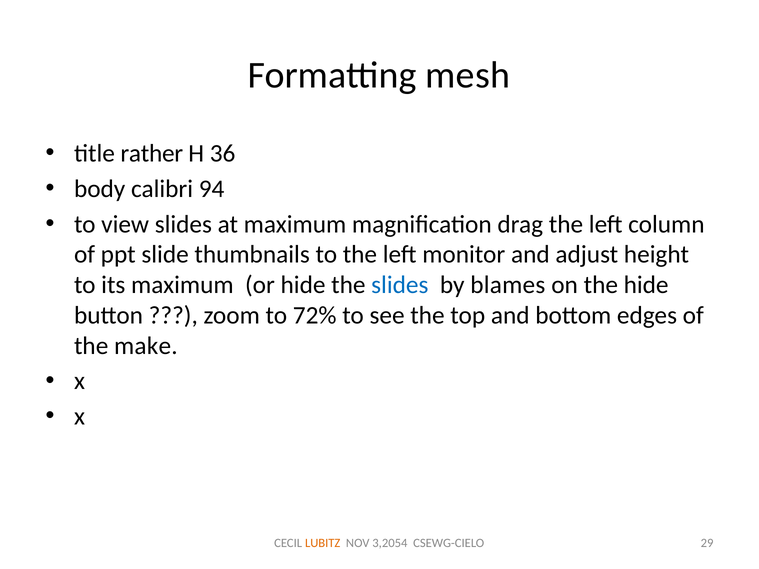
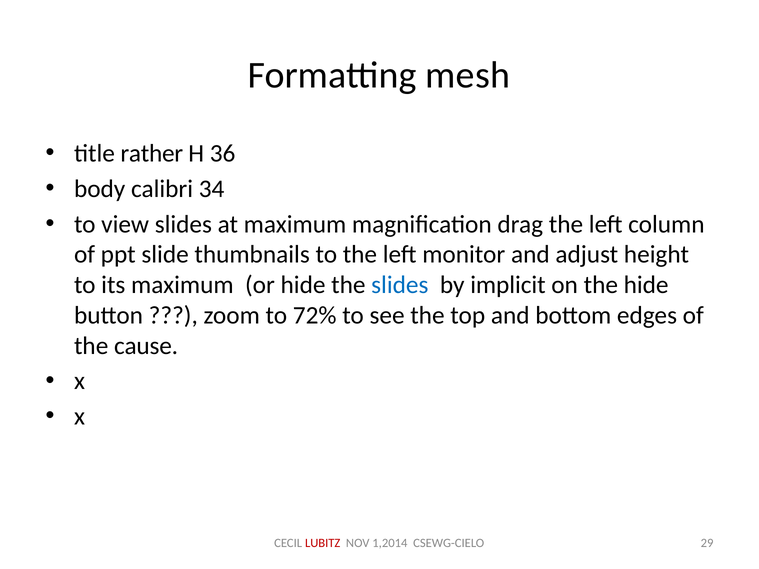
94: 94 -> 34
blames: blames -> implicit
make: make -> cause
LUBITZ colour: orange -> red
3,2054: 3,2054 -> 1,2014
